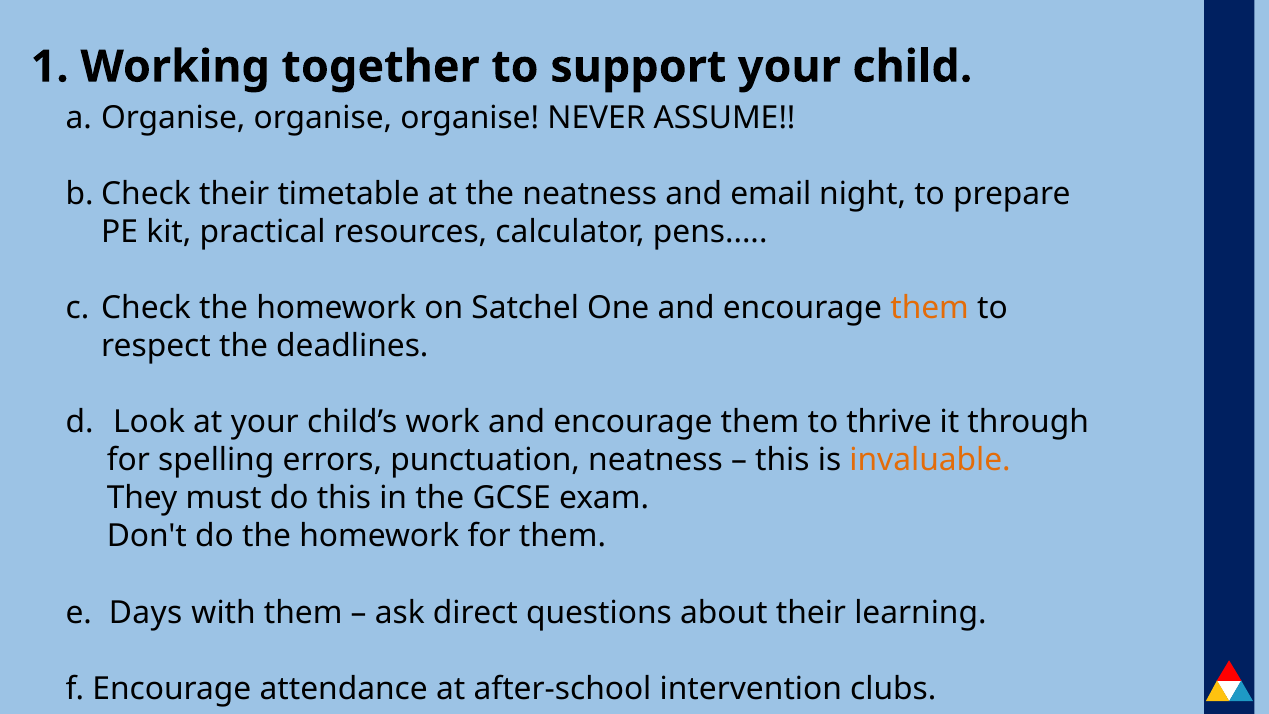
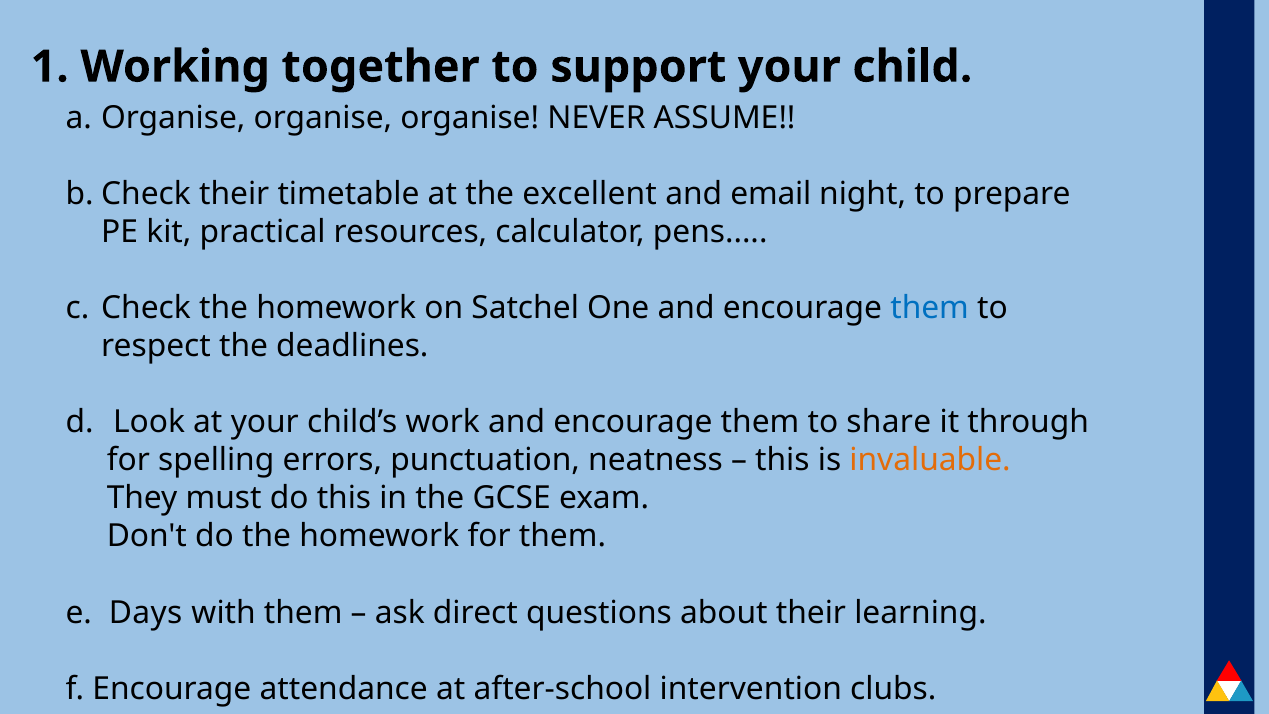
the neatness: neatness -> excellent
them at (930, 308) colour: orange -> blue
thrive: thrive -> share
